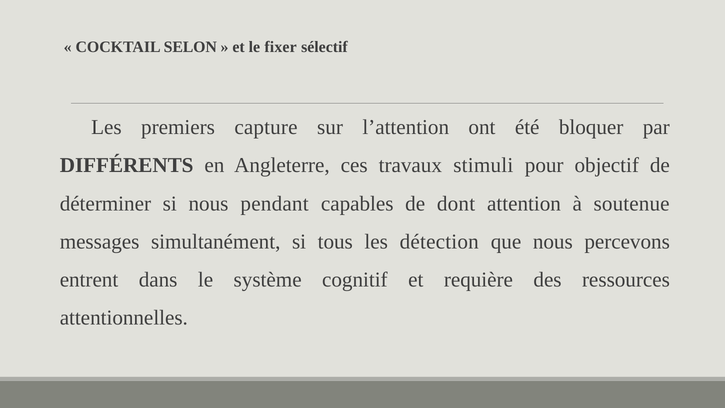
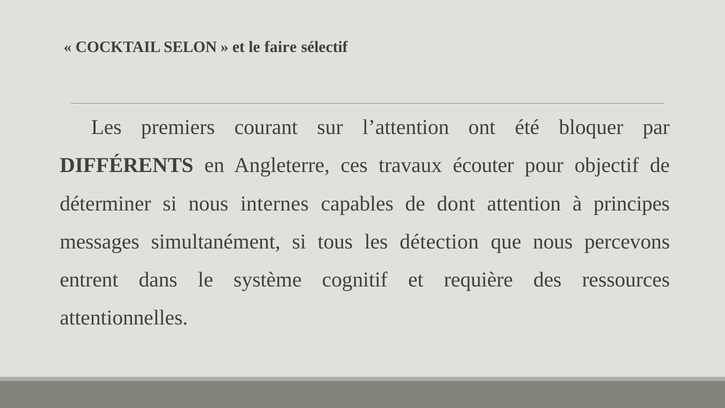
fixer: fixer -> faire
capture: capture -> courant
stimuli: stimuli -> écouter
pendant: pendant -> internes
soutenue: soutenue -> principes
